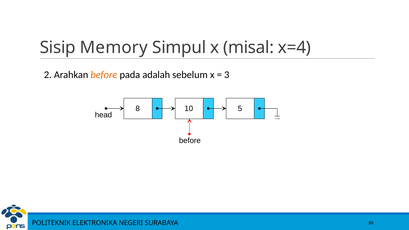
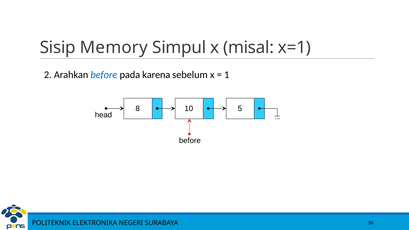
x=4: x=4 -> x=1
before at (104, 75) colour: orange -> blue
adalah: adalah -> karena
3: 3 -> 1
